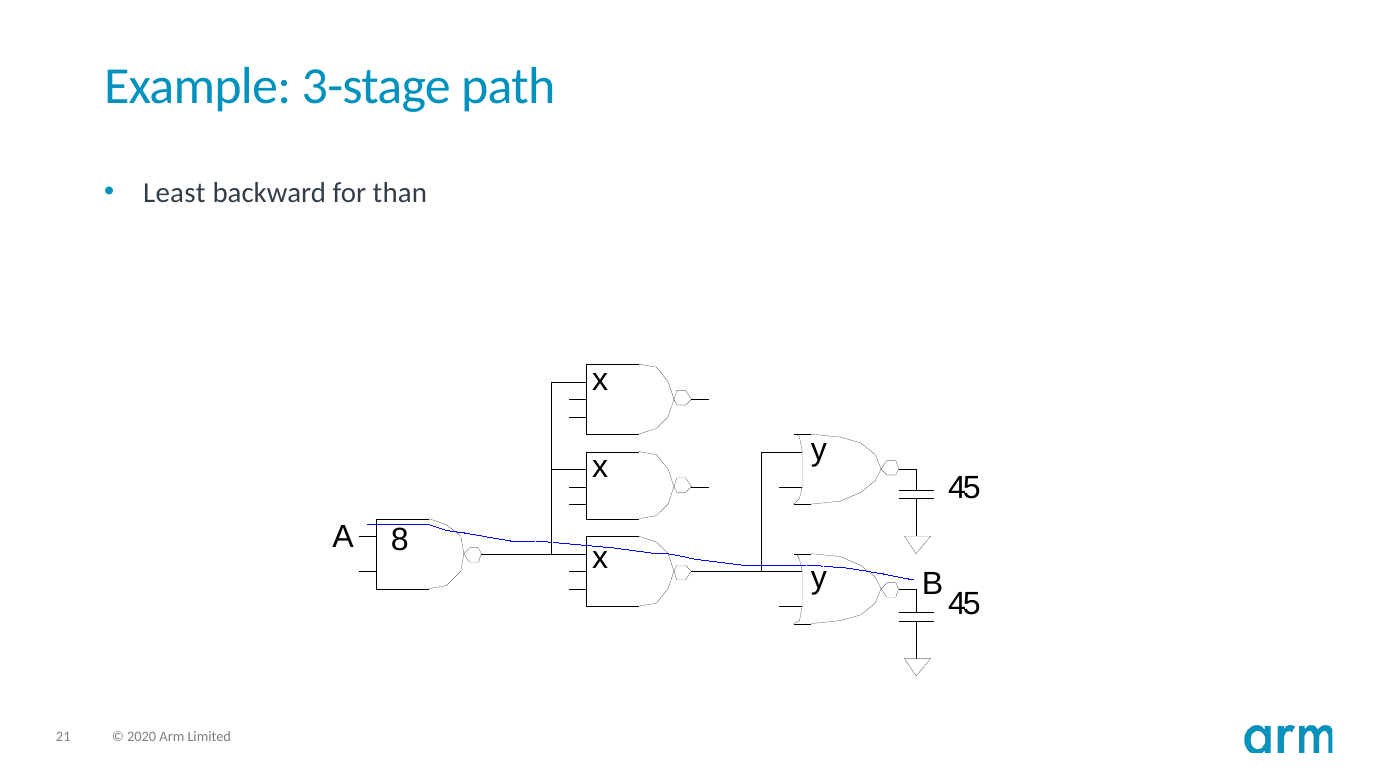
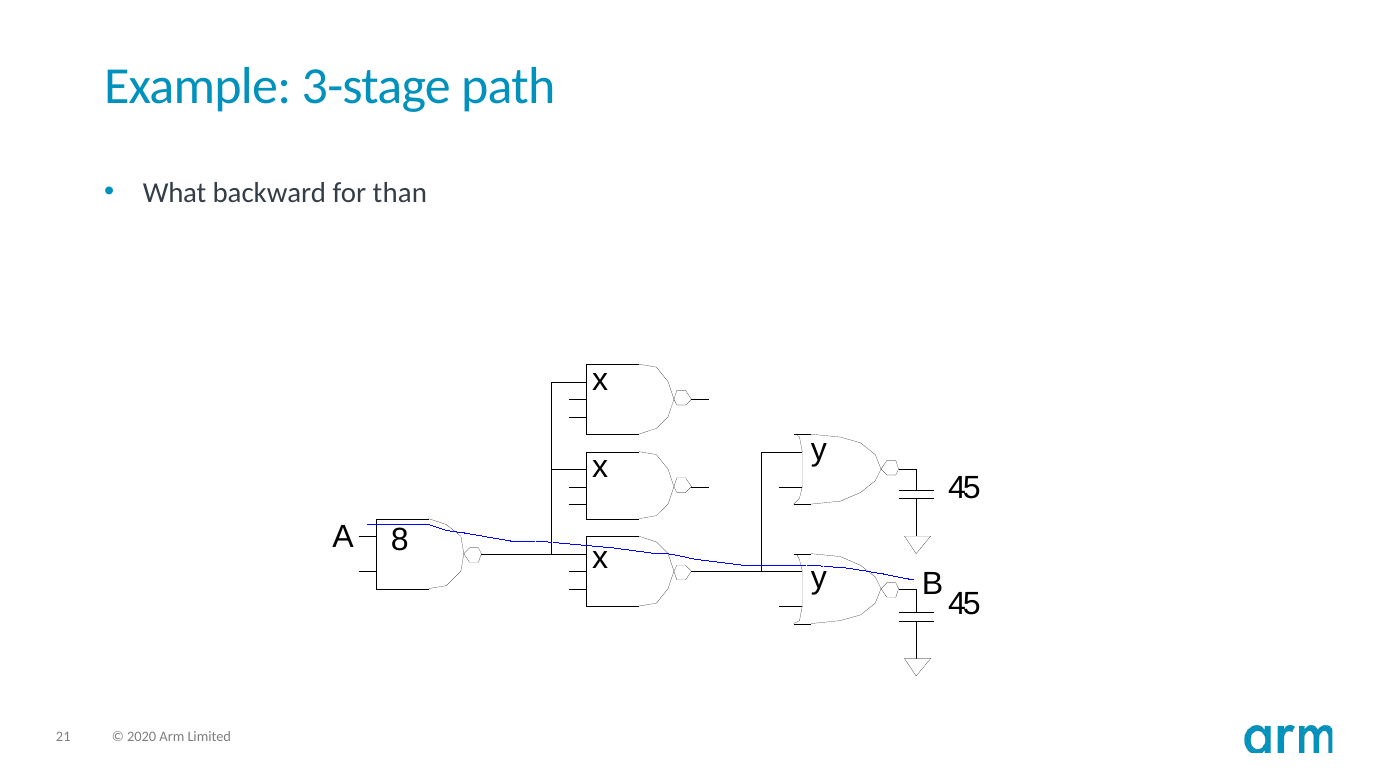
Least: Least -> What
